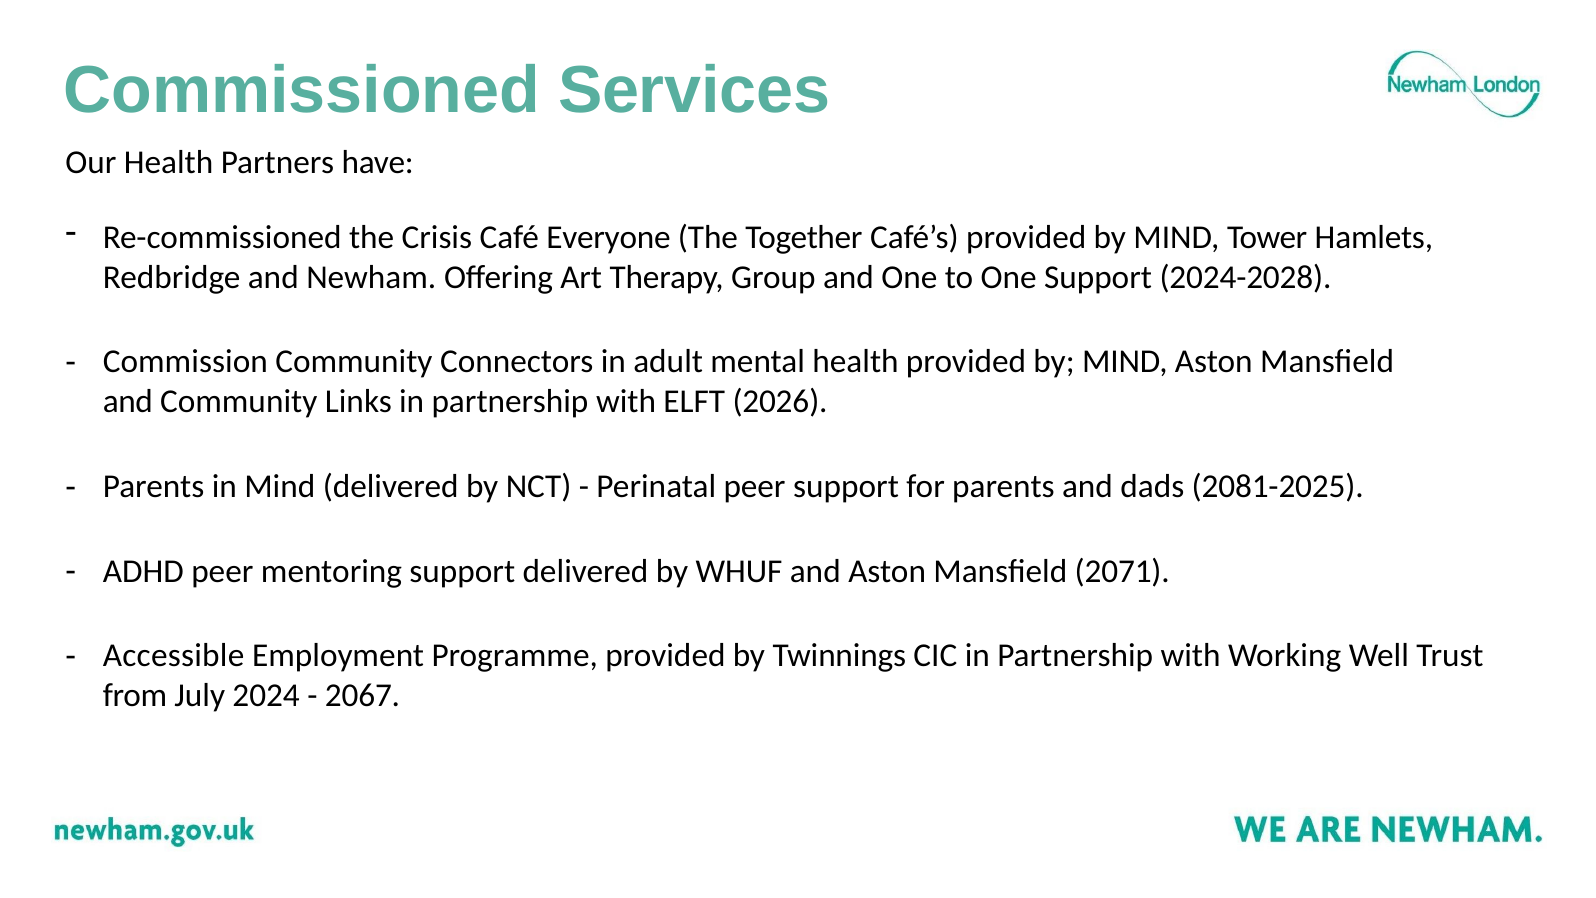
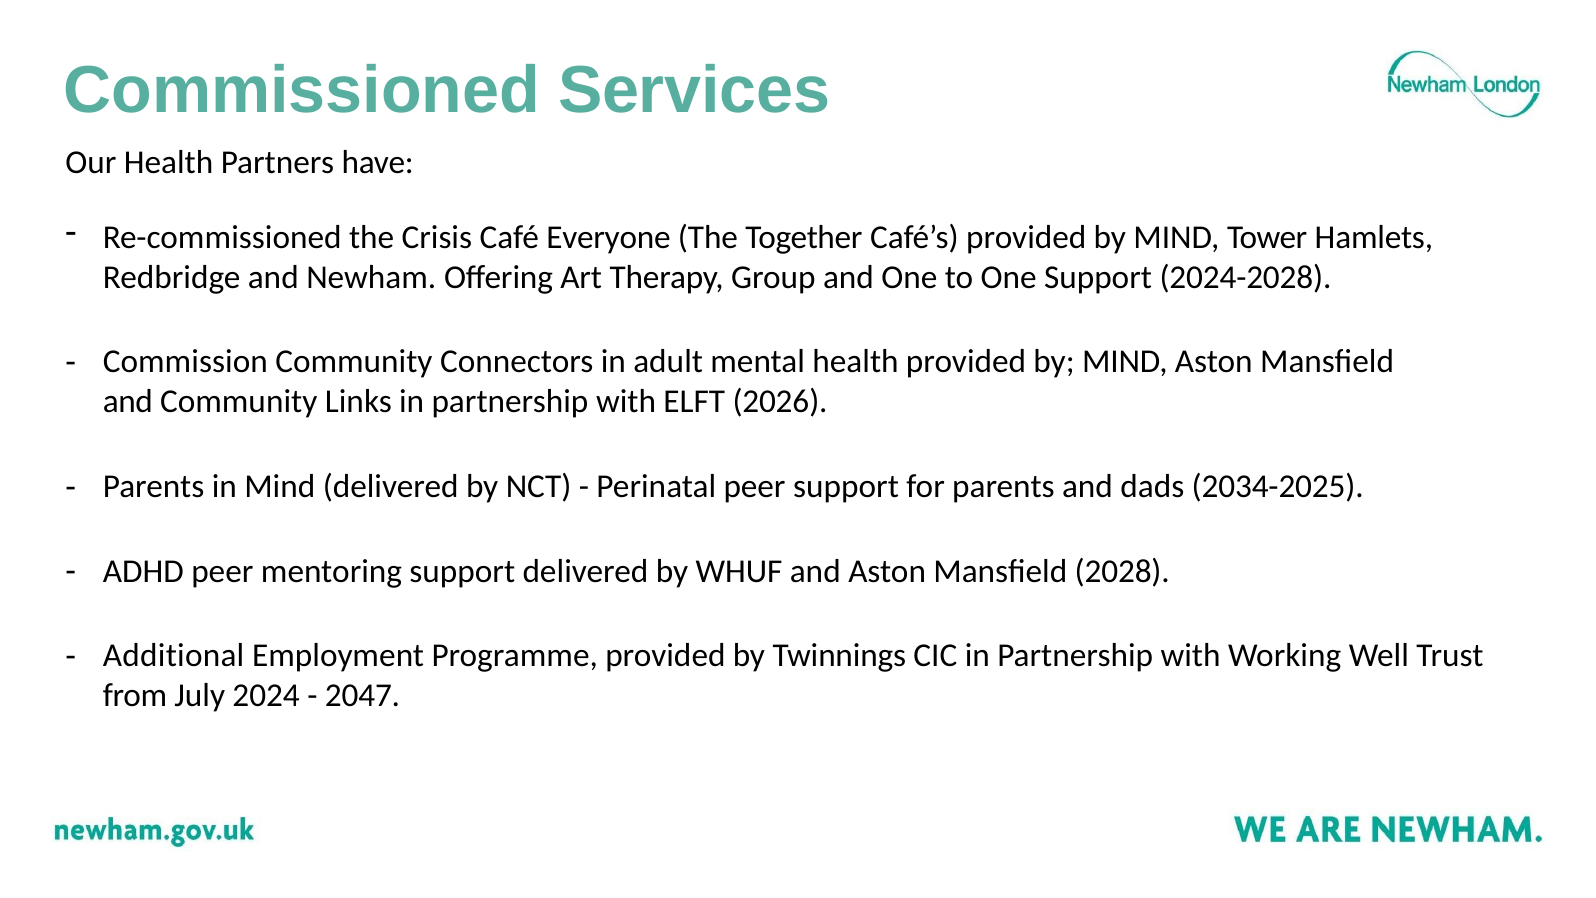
2081-2025: 2081-2025 -> 2034-2025
2071: 2071 -> 2028
Accessible: Accessible -> Additional
2067: 2067 -> 2047
